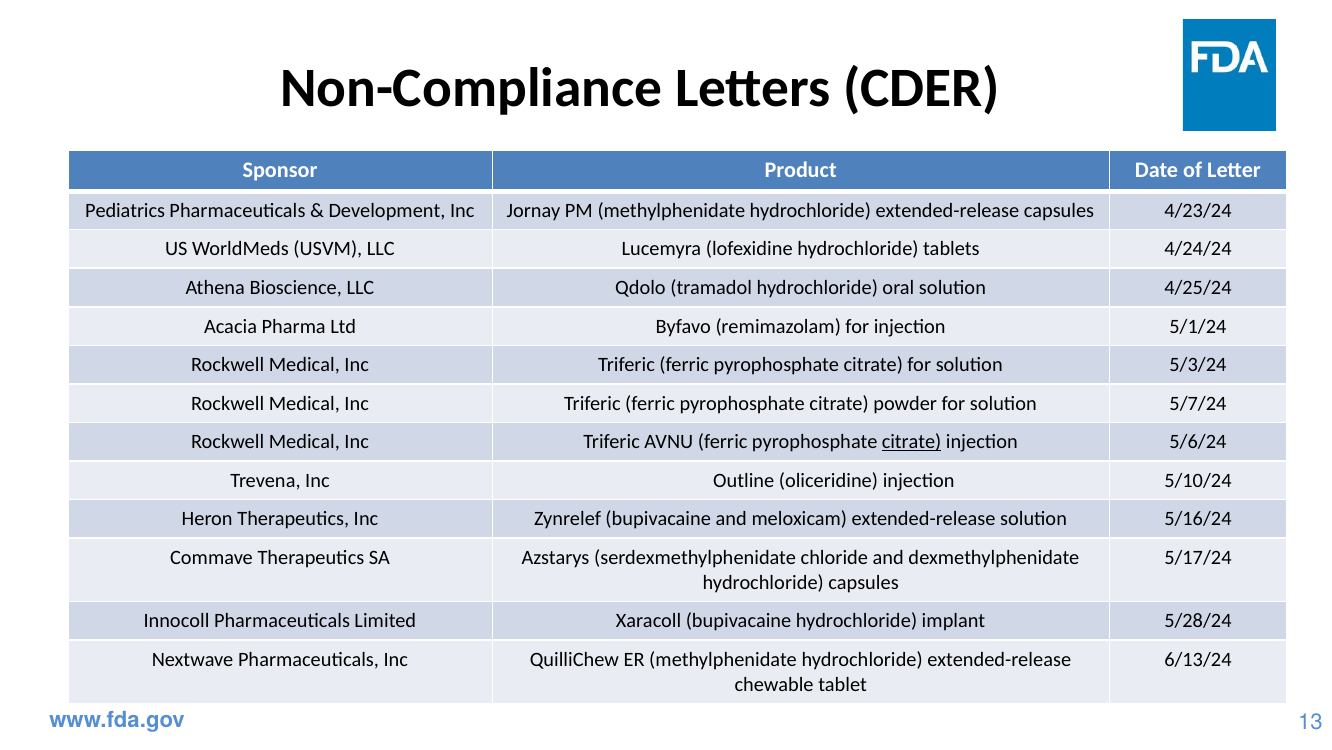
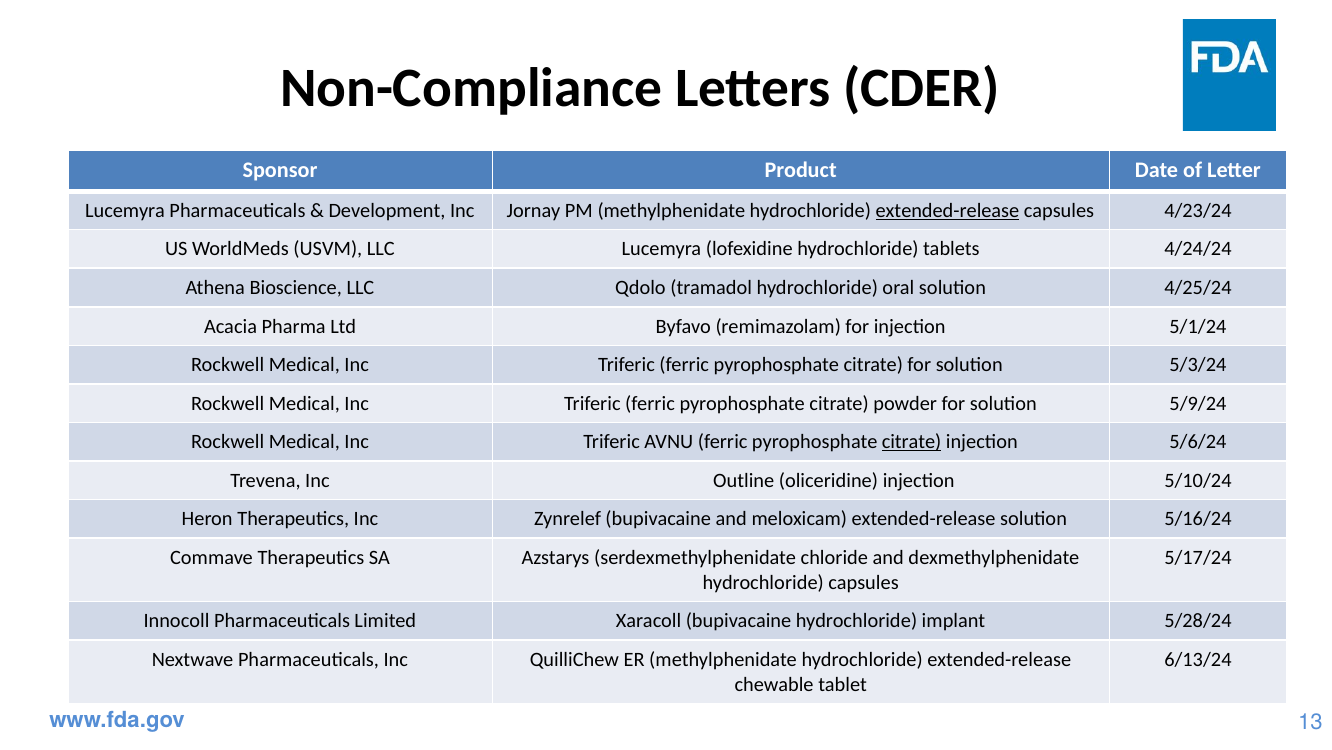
Pediatrics at (125, 210): Pediatrics -> Lucemyra
extended-release at (947, 210) underline: none -> present
5/7/24: 5/7/24 -> 5/9/24
